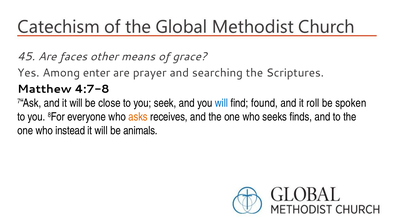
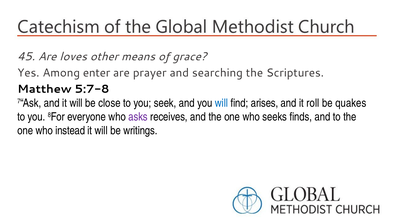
faces: faces -> loves
4:7-8: 4:7-8 -> 5:7-8
found: found -> arises
spoken: spoken -> quakes
asks colour: orange -> purple
animals: animals -> writings
